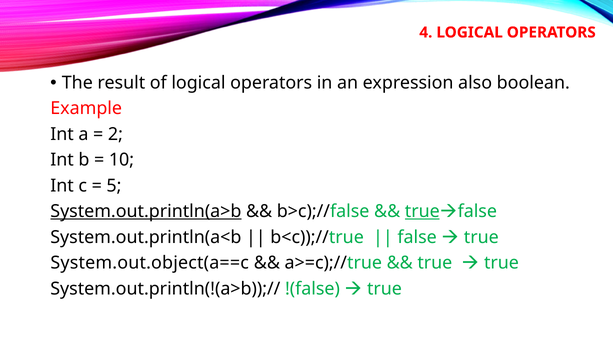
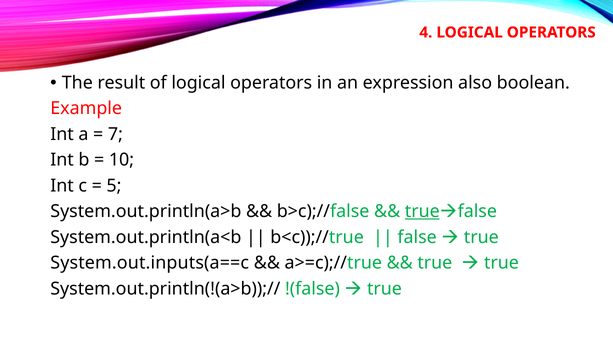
2: 2 -> 7
System.out.println(a>b underline: present -> none
System.out.object(a==c: System.out.object(a==c -> System.out.inputs(a==c
